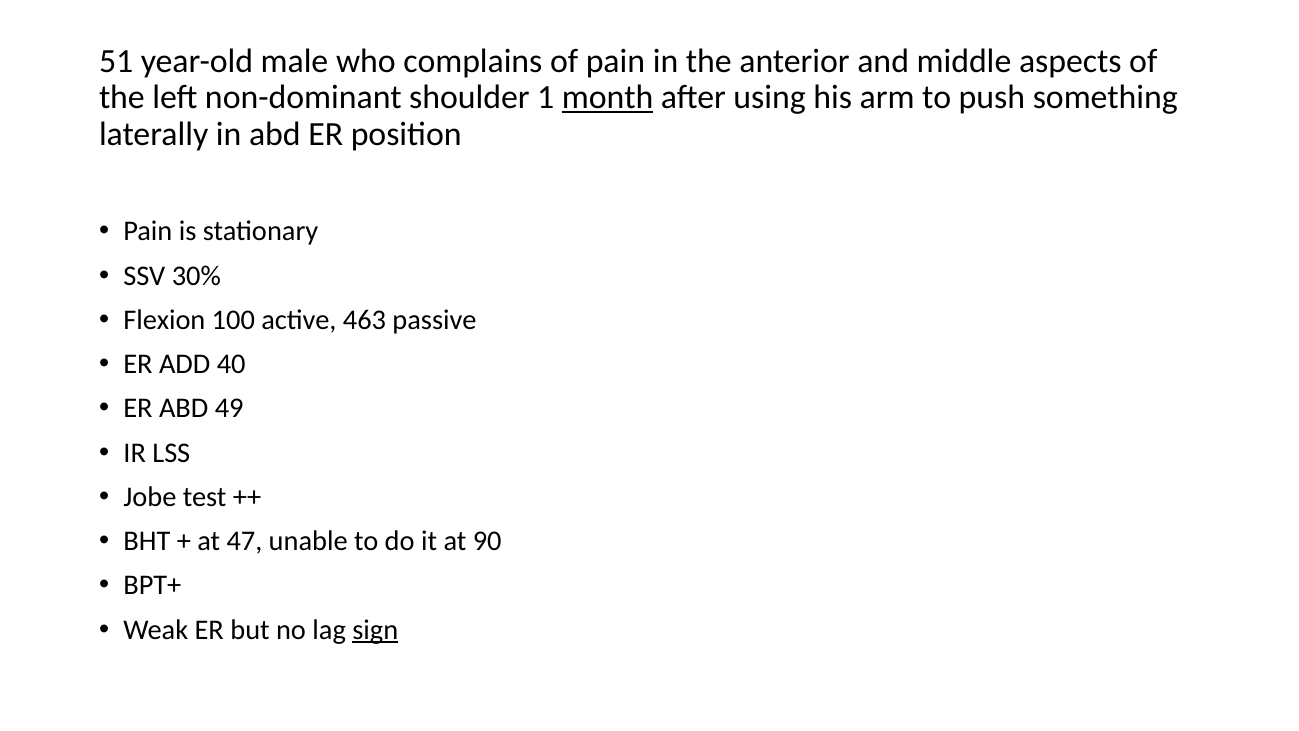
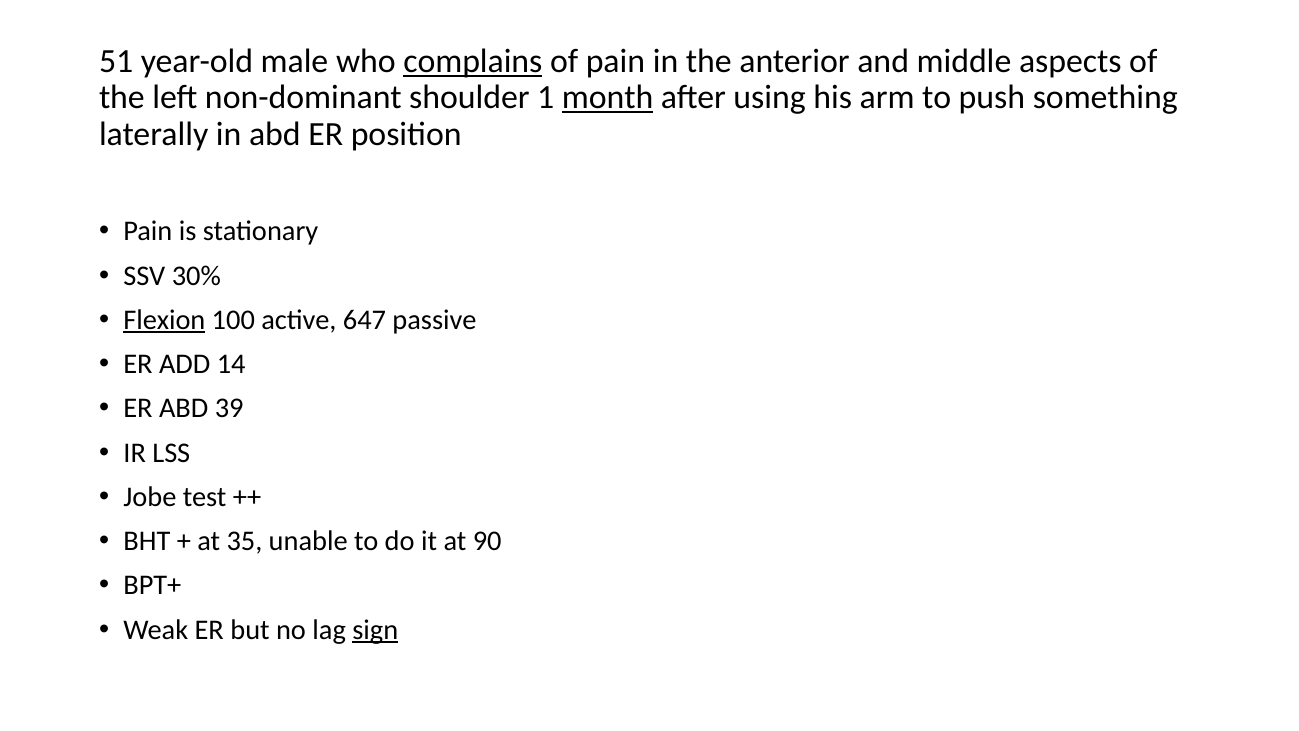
complains underline: none -> present
Flexion underline: none -> present
463: 463 -> 647
40: 40 -> 14
49: 49 -> 39
47: 47 -> 35
